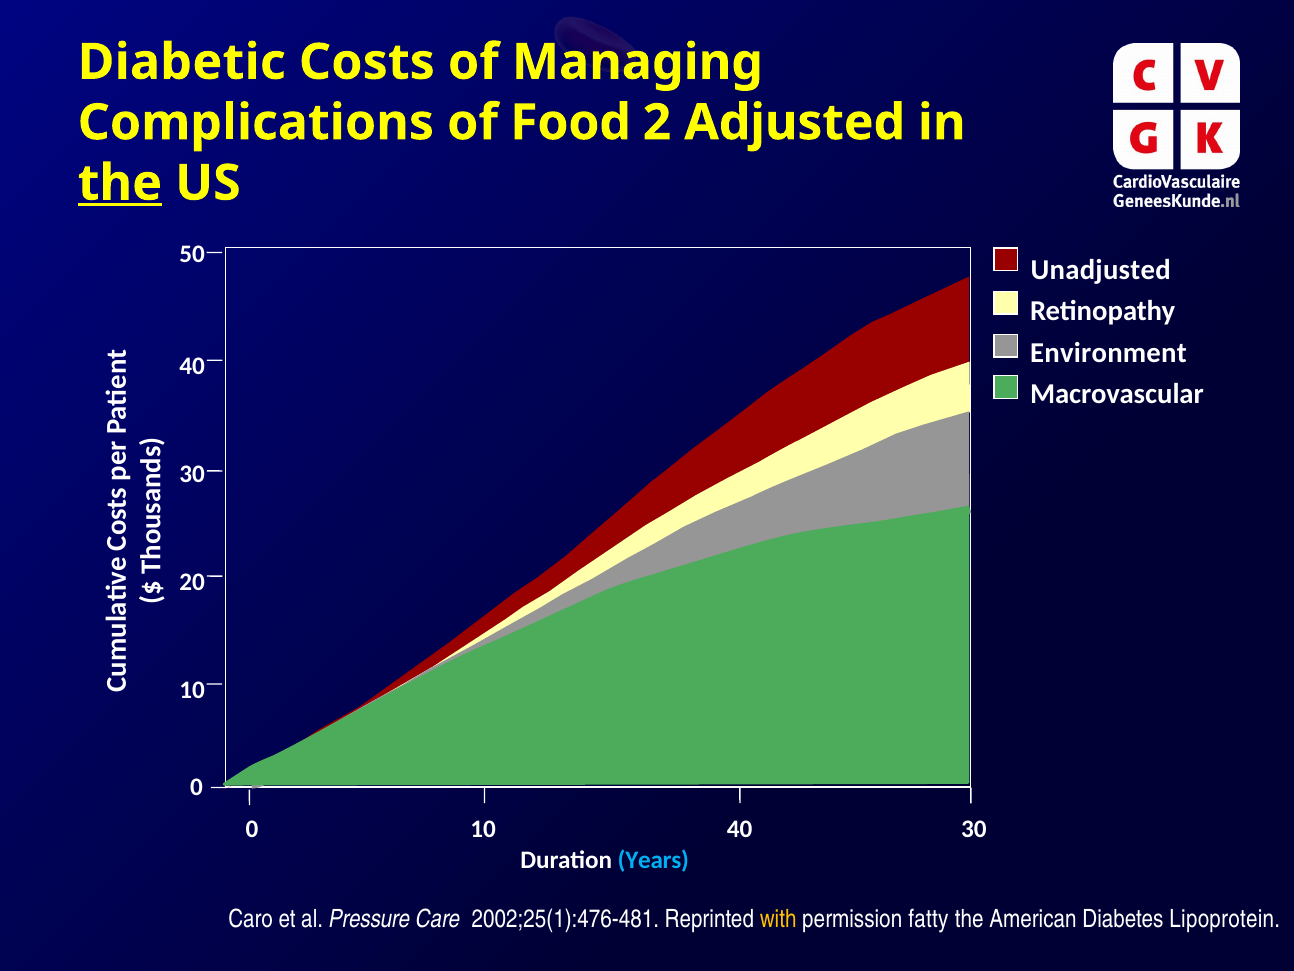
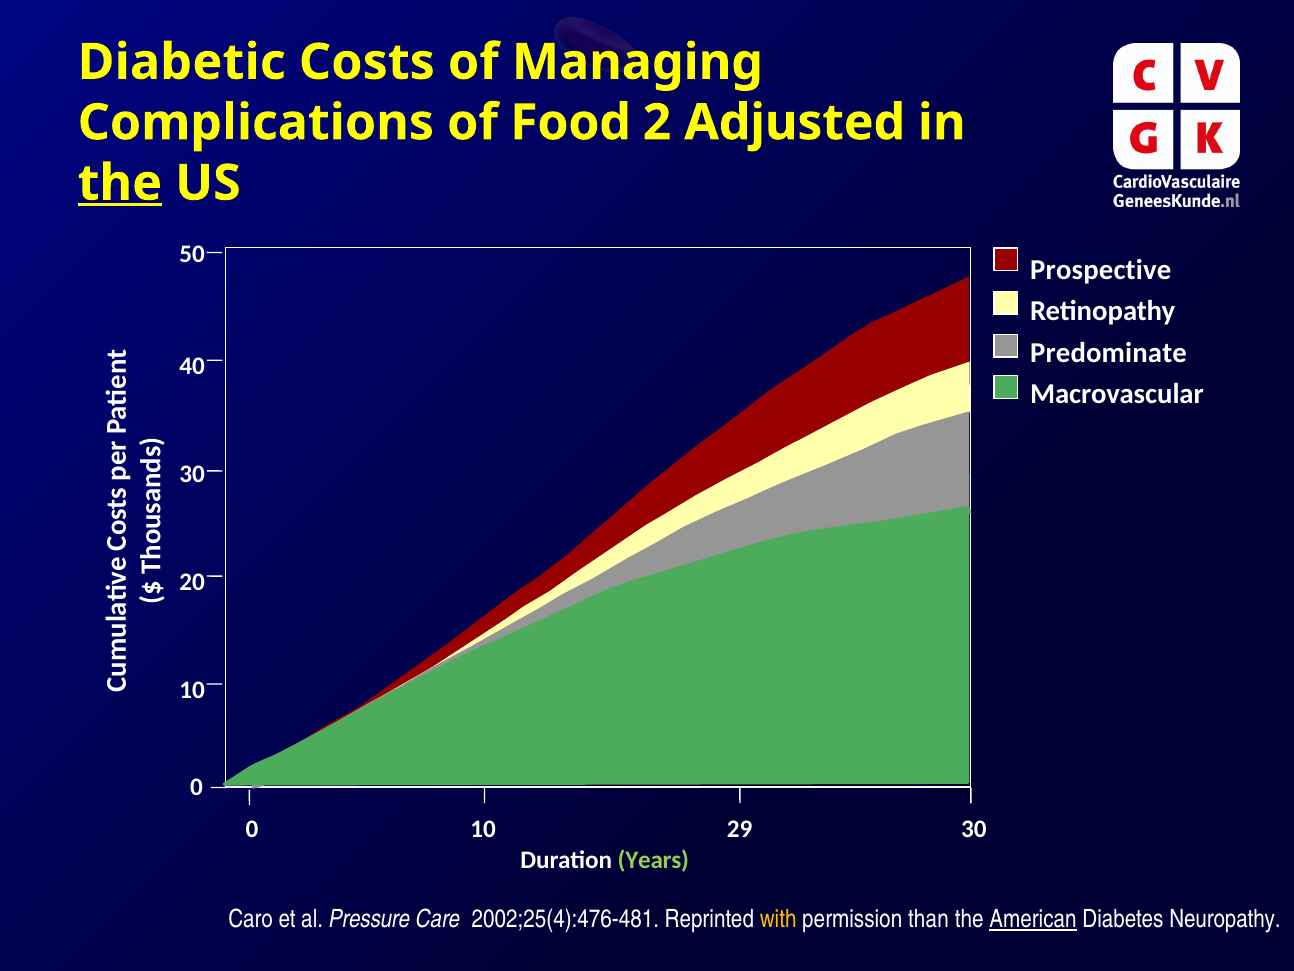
Unadjusted: Unadjusted -> Prospective
Environment: Environment -> Predominate
10 40: 40 -> 29
Years colour: light blue -> light green
2002;25(1):476-481: 2002;25(1):476-481 -> 2002;25(4):476-481
fatty: fatty -> than
American underline: none -> present
Lipoprotein: Lipoprotein -> Neuropathy
